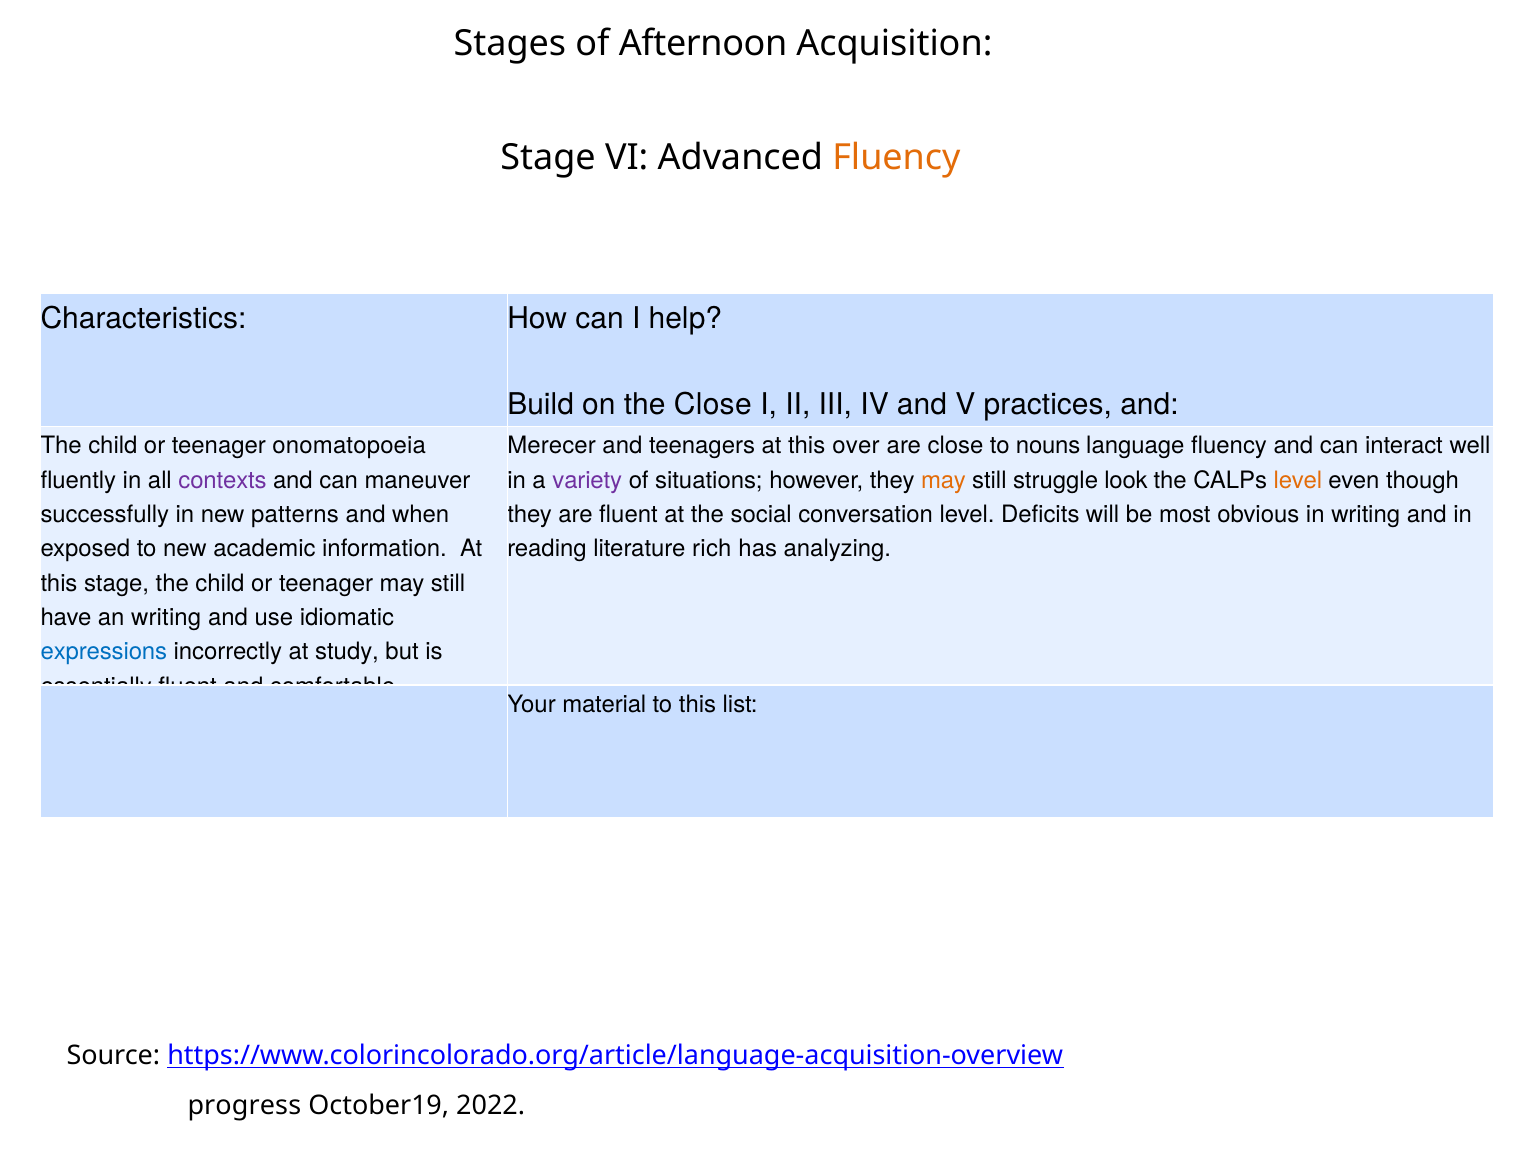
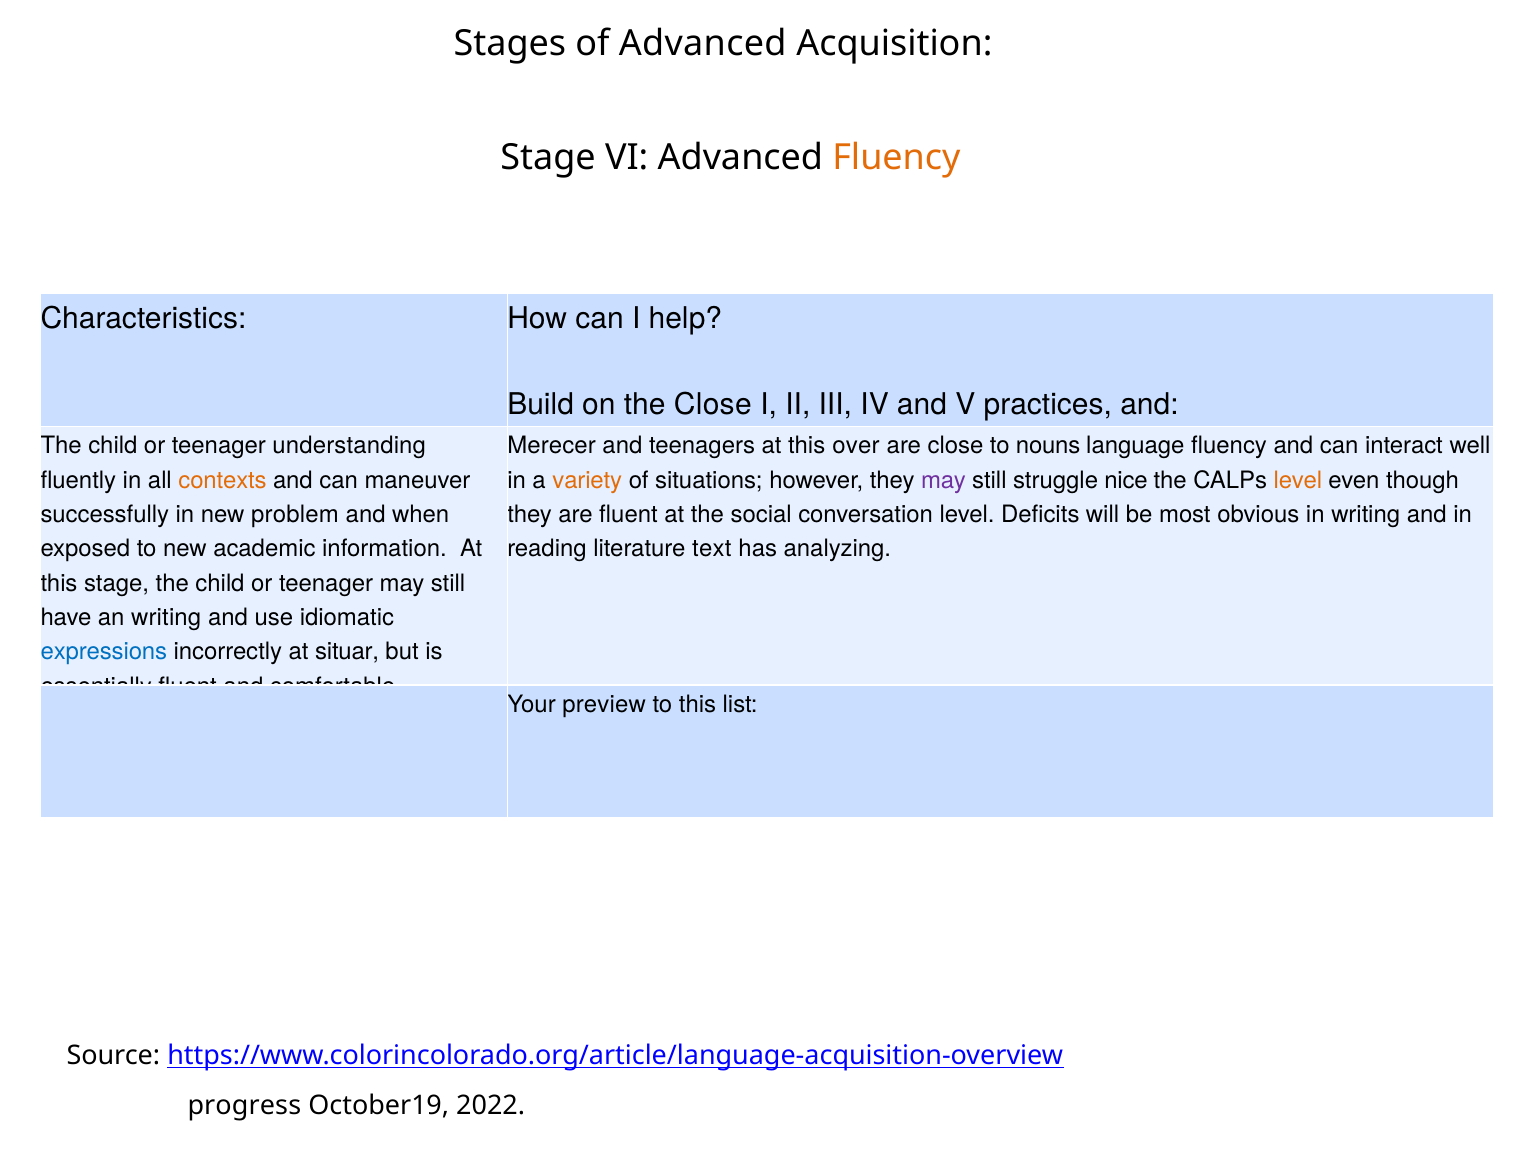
of Afternoon: Afternoon -> Advanced
onomatopoeia: onomatopoeia -> understanding
contexts colour: purple -> orange
variety colour: purple -> orange
may at (943, 480) colour: orange -> purple
look: look -> nice
patterns: patterns -> problem
rich: rich -> text
study: study -> situar
material: material -> preview
